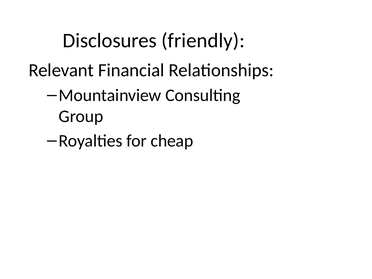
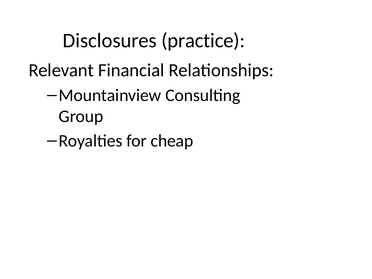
friendly: friendly -> practice
